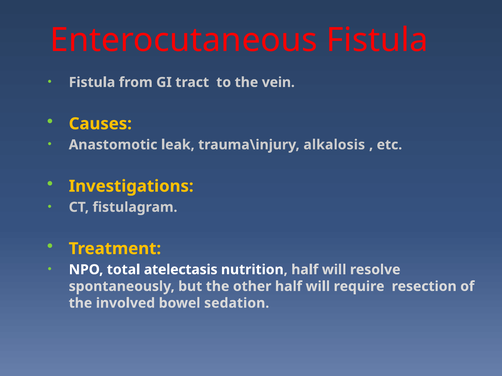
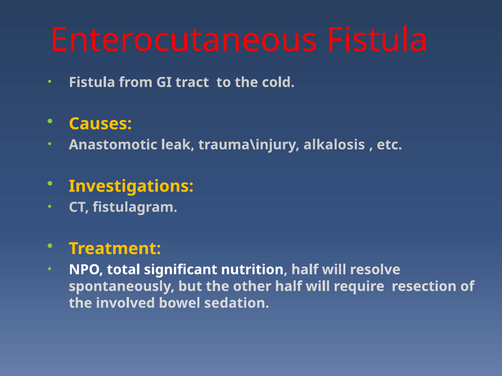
vein: vein -> cold
atelectasis: atelectasis -> significant
